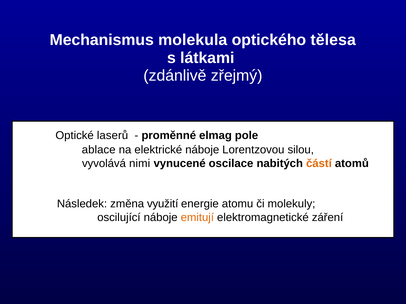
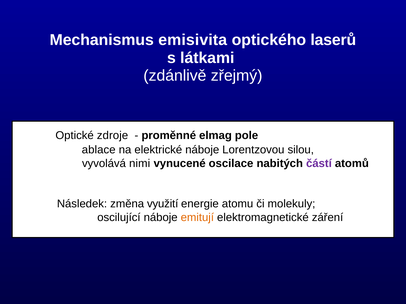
molekula: molekula -> emisivita
tělesa: tělesa -> laserů
laserů: laserů -> zdroje
částí colour: orange -> purple
